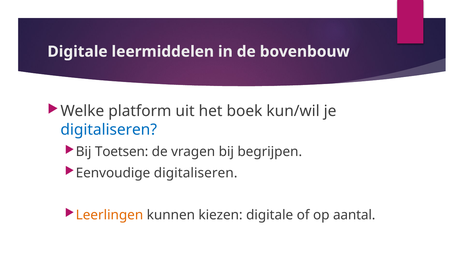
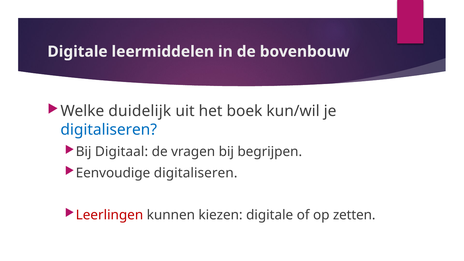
platform: platform -> duidelijk
Toetsen: Toetsen -> Digitaal
Leerlingen colour: orange -> red
aantal: aantal -> zetten
